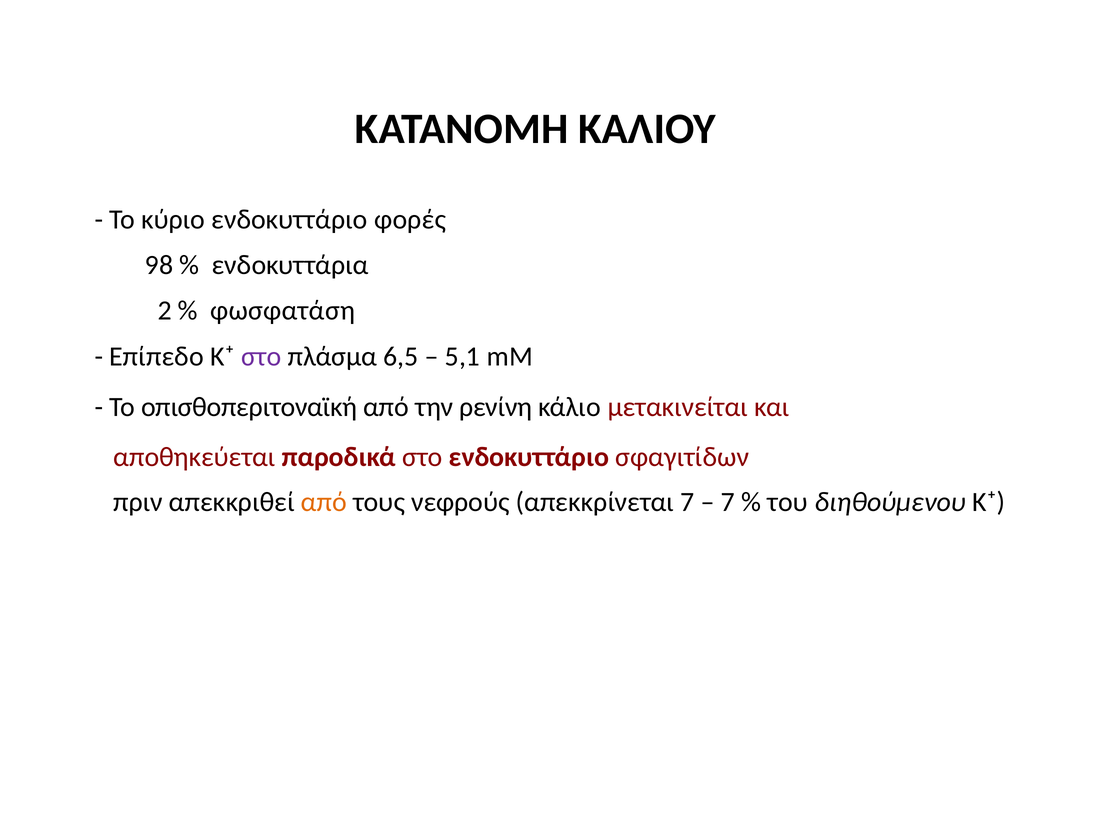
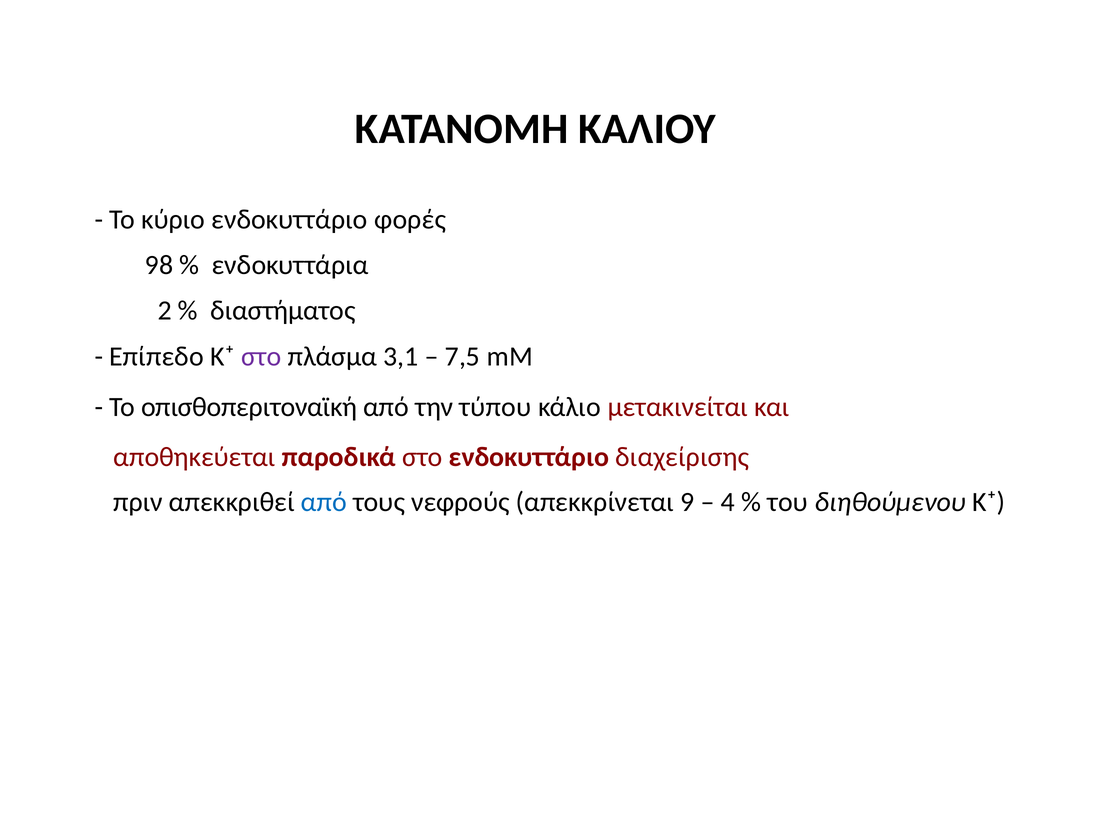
φωσφατάση: φωσφατάση -> διαστήματος
6,5: 6,5 -> 3,1
5,1: 5,1 -> 7,5
ρενίνη: ρενίνη -> τύπου
σφαγιτίδων: σφαγιτίδων -> διαχείρισης
από at (324, 502) colour: orange -> blue
απεκκρίνεται 7: 7 -> 9
7 at (728, 502): 7 -> 4
